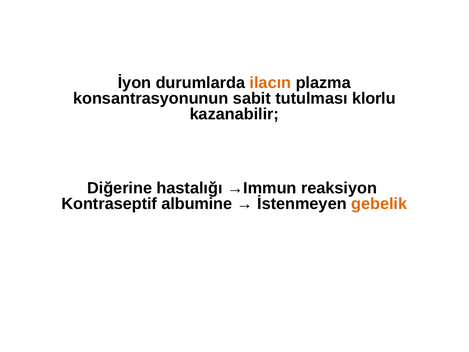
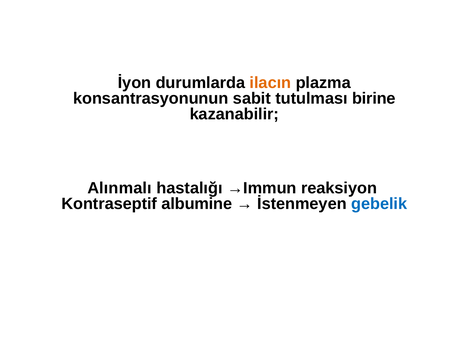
klorlu: klorlu -> birine
Diğerine: Diğerine -> Alınmalı
gebelik colour: orange -> blue
